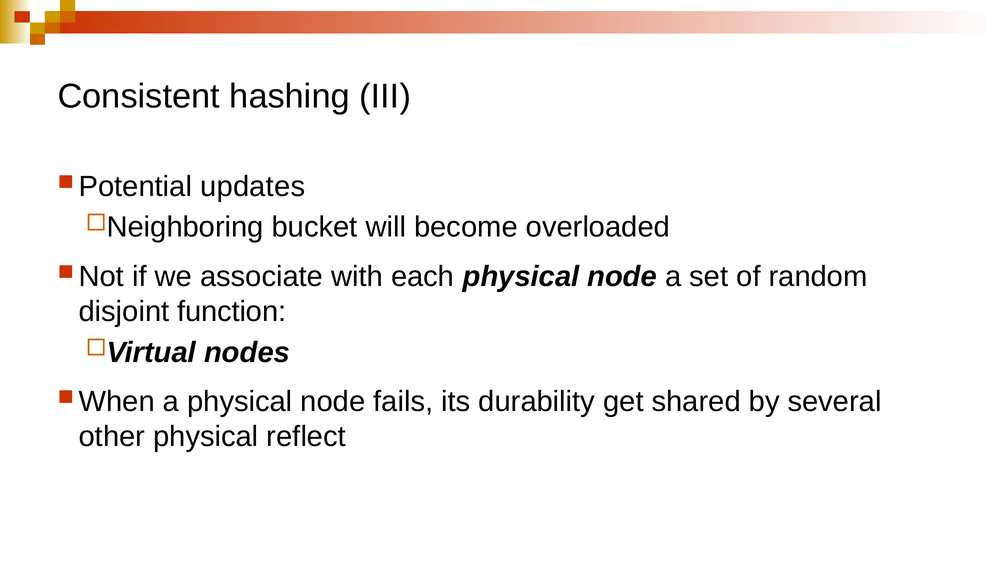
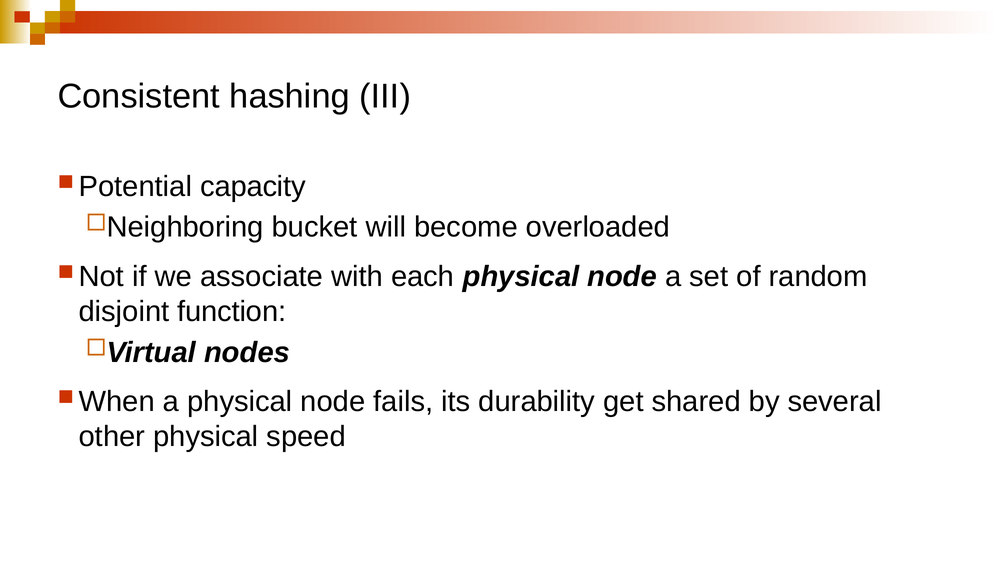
updates: updates -> capacity
reflect: reflect -> speed
